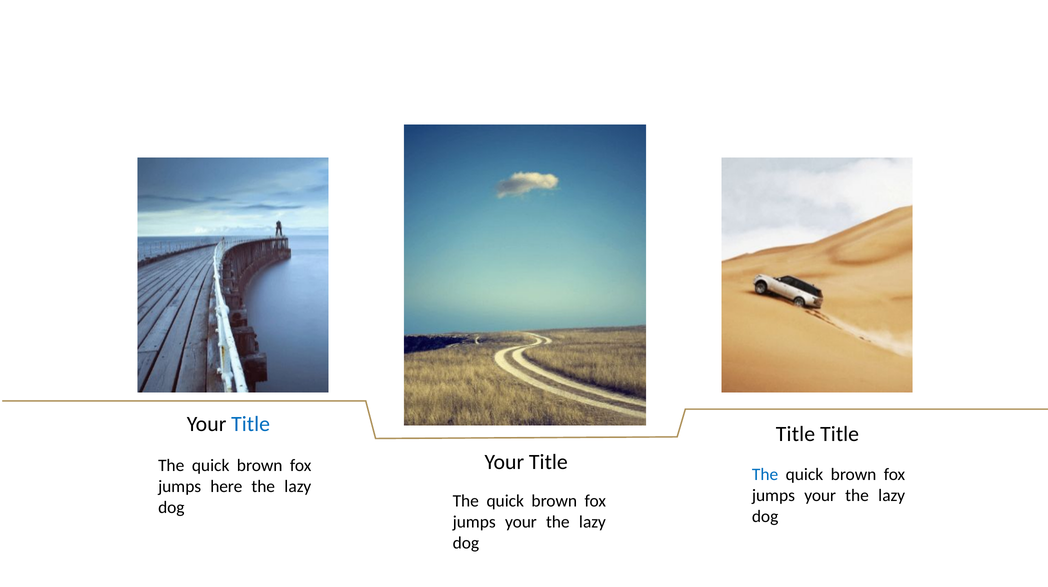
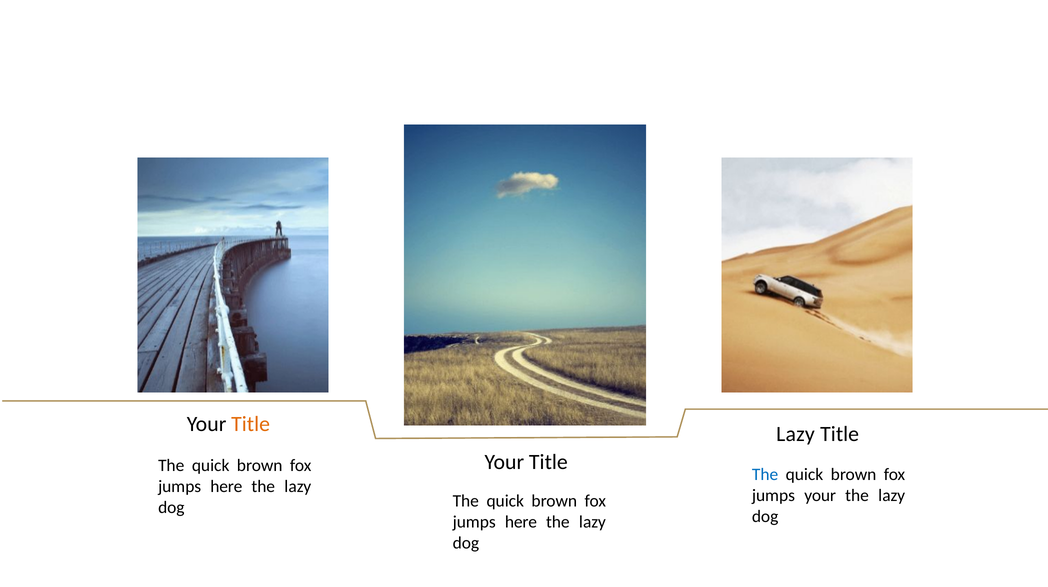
Title at (251, 424) colour: blue -> orange
Title at (796, 434): Title -> Lazy
your at (521, 522): your -> here
